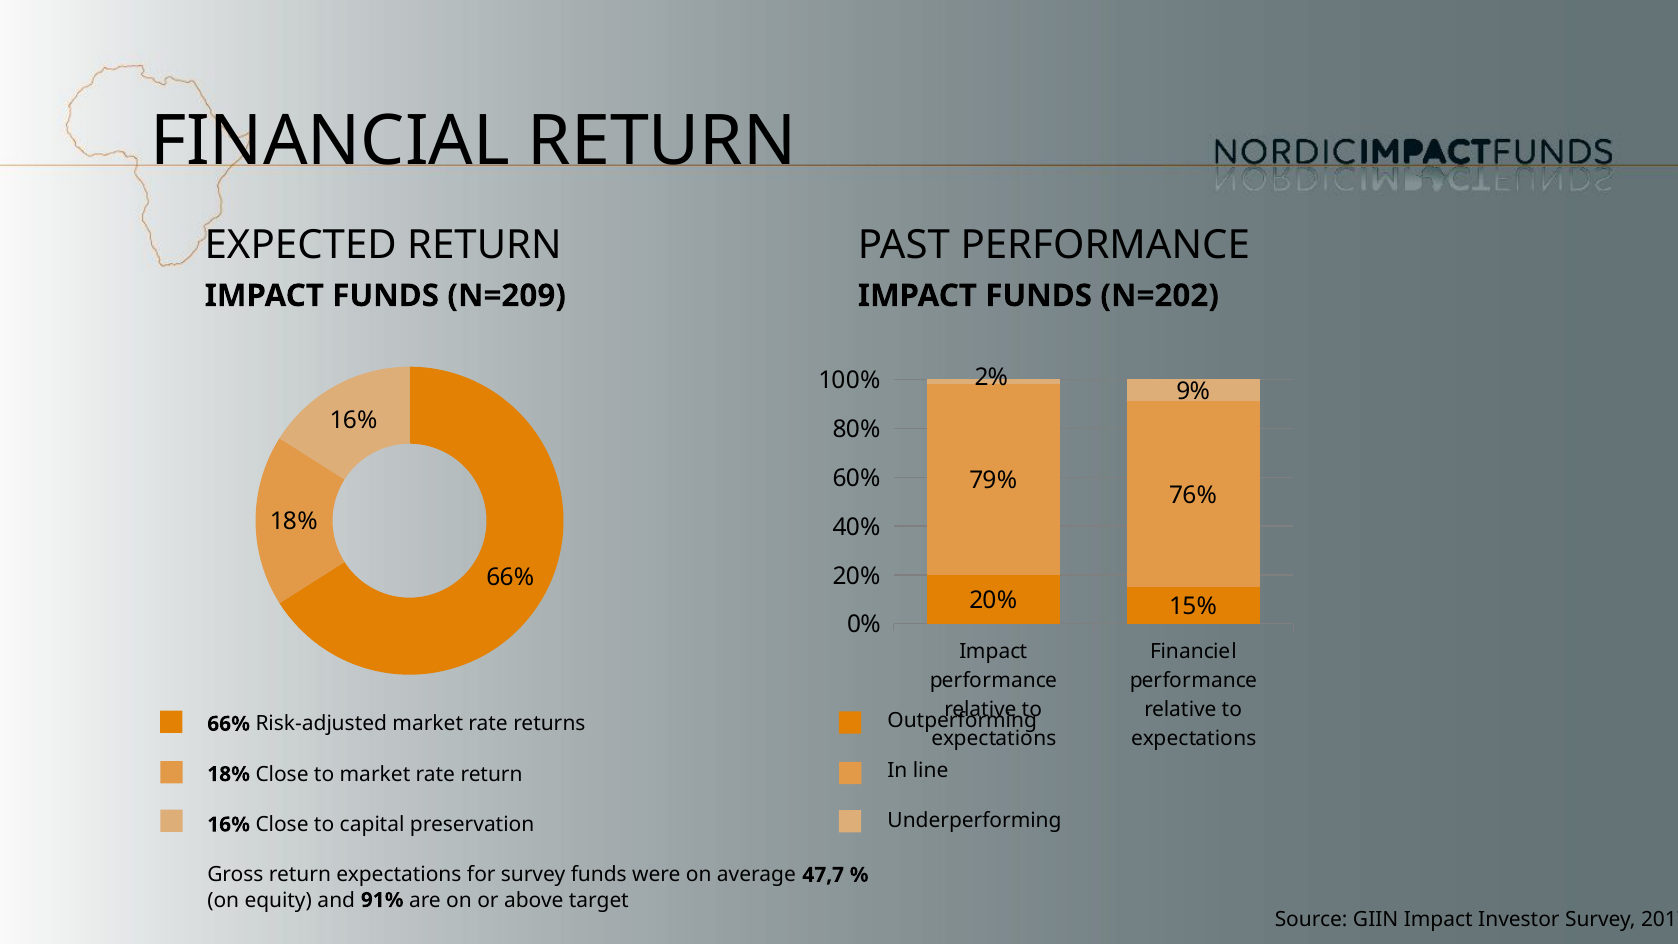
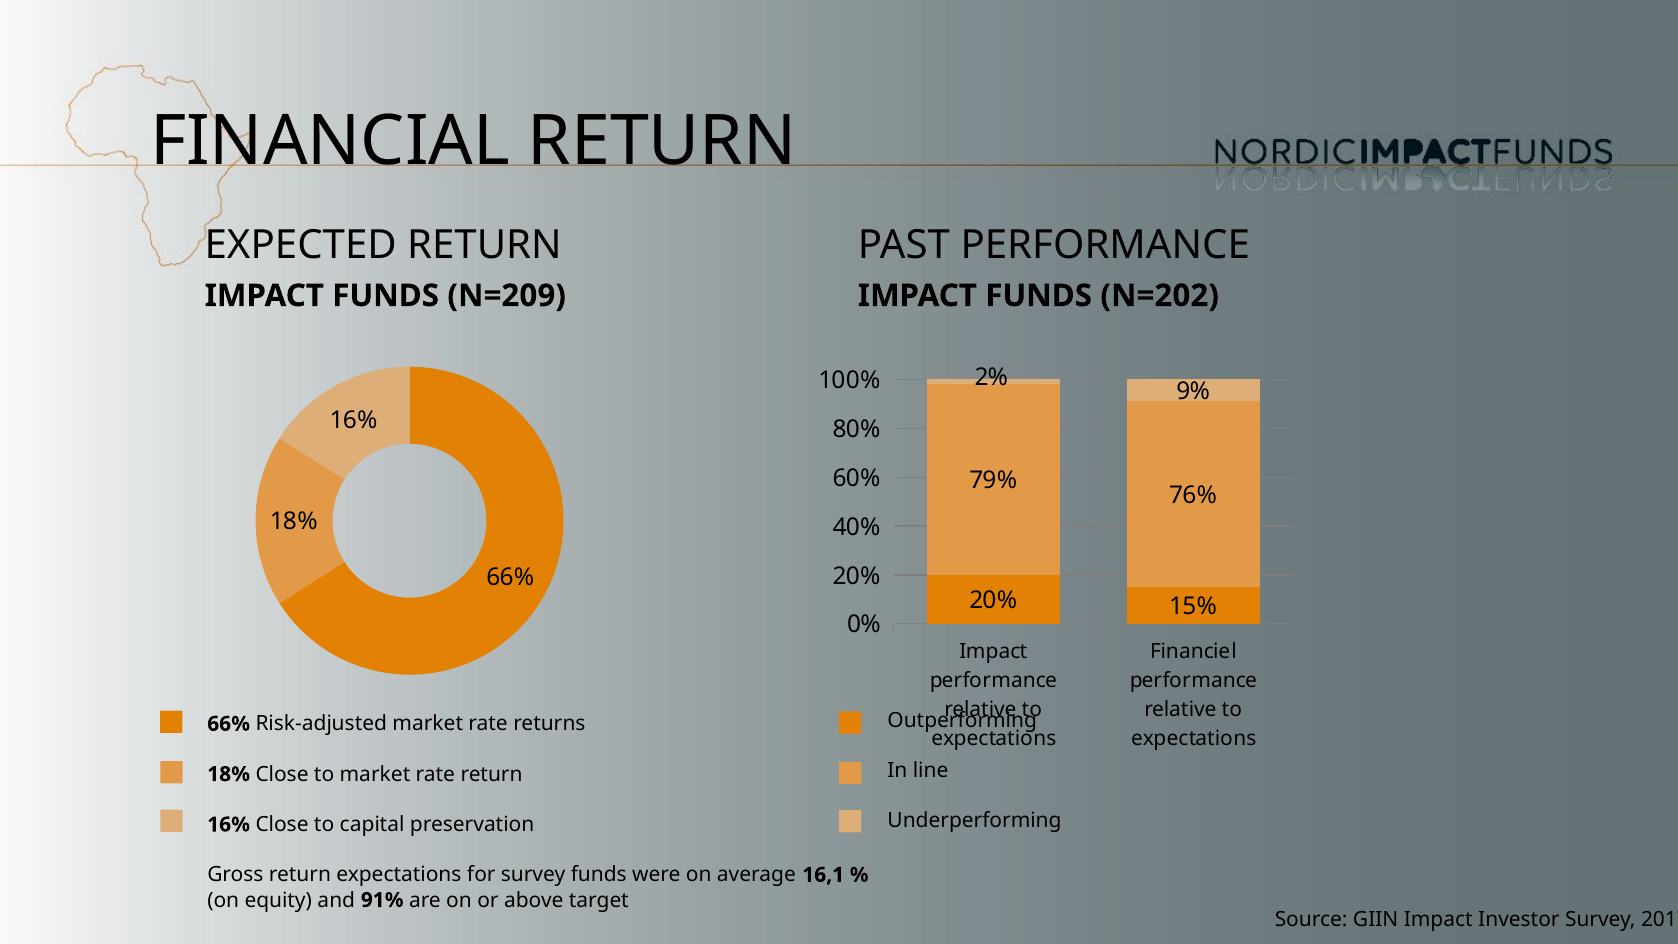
47,7: 47,7 -> 16,1
